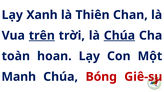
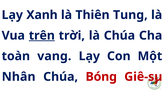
Chan: Chan -> Tụng
Chúa at (119, 36) underline: present -> none
hoan: hoan -> vang
Manh: Manh -> Nhân
